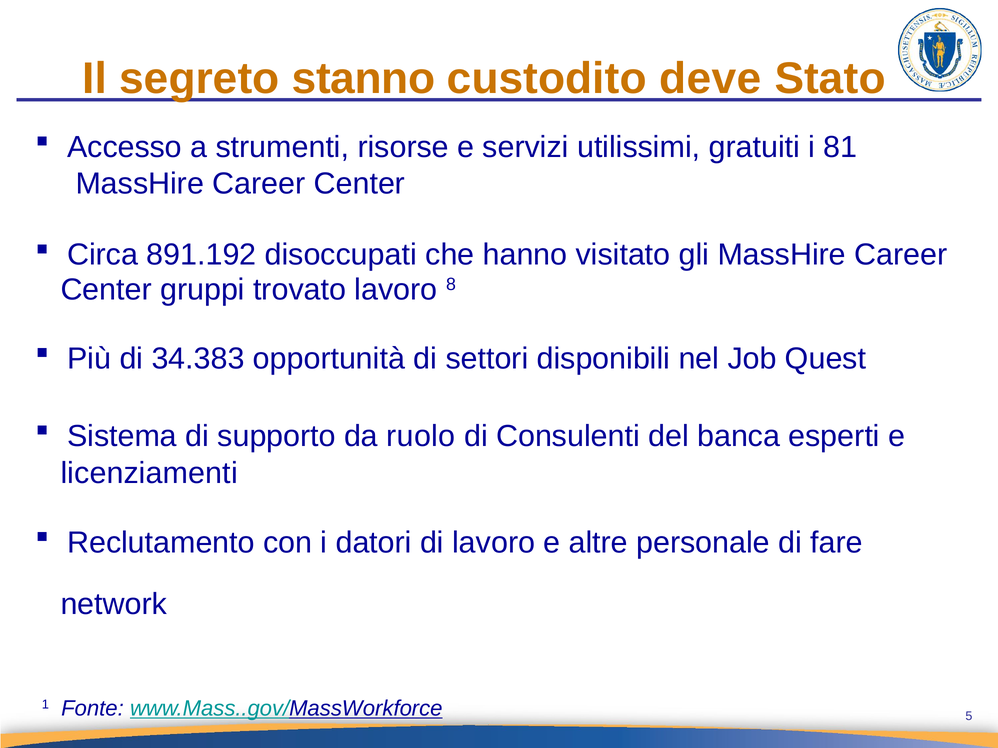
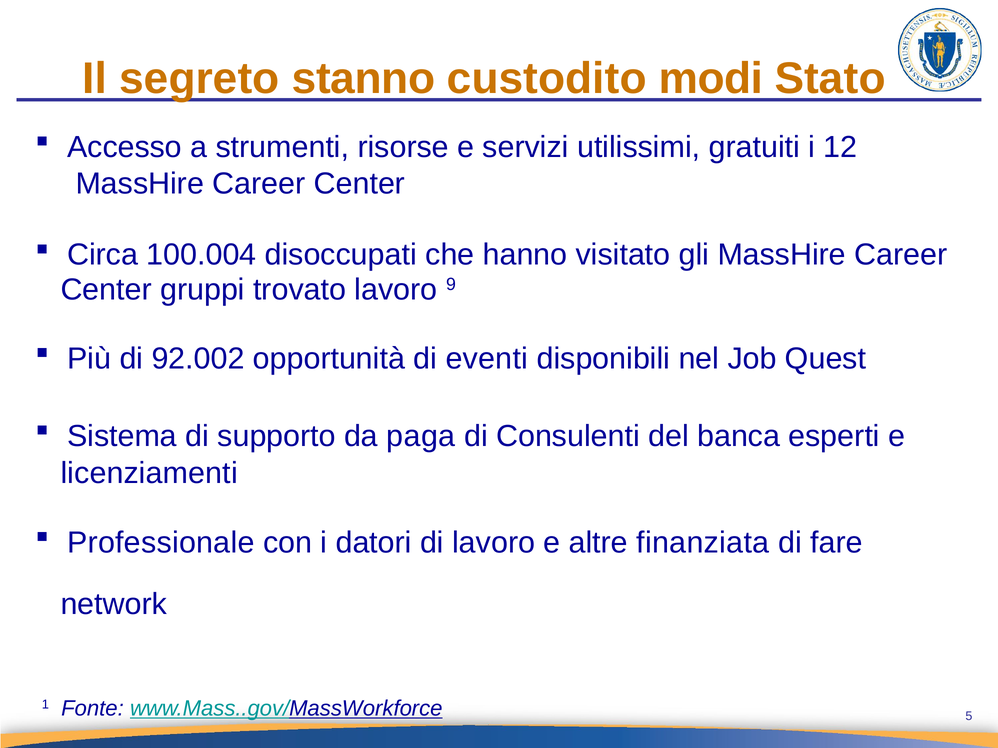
deve: deve -> modi
81: 81 -> 12
891.192: 891.192 -> 100.004
8: 8 -> 9
34.383: 34.383 -> 92.002
settori: settori -> eventi
ruolo: ruolo -> paga
Reclutamento: Reclutamento -> Professionale
personale: personale -> finanziata
